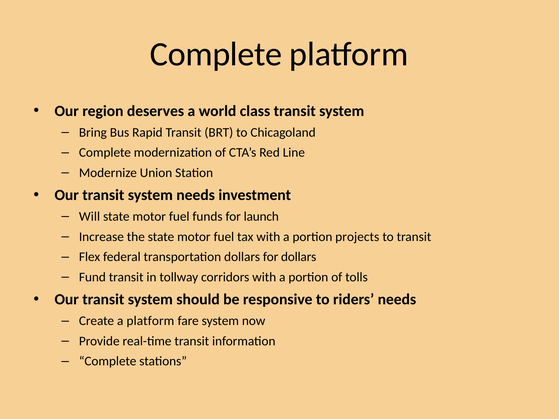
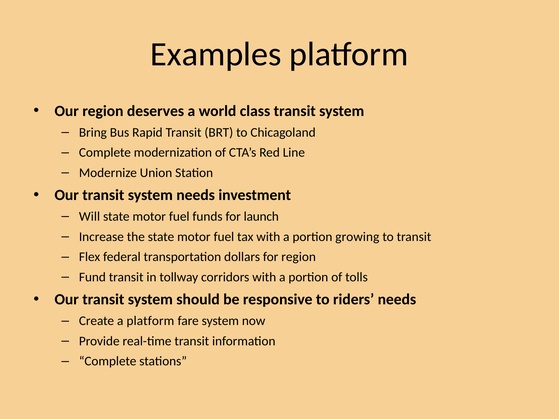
Complete at (216, 54): Complete -> Examples
projects: projects -> growing
for dollars: dollars -> region
